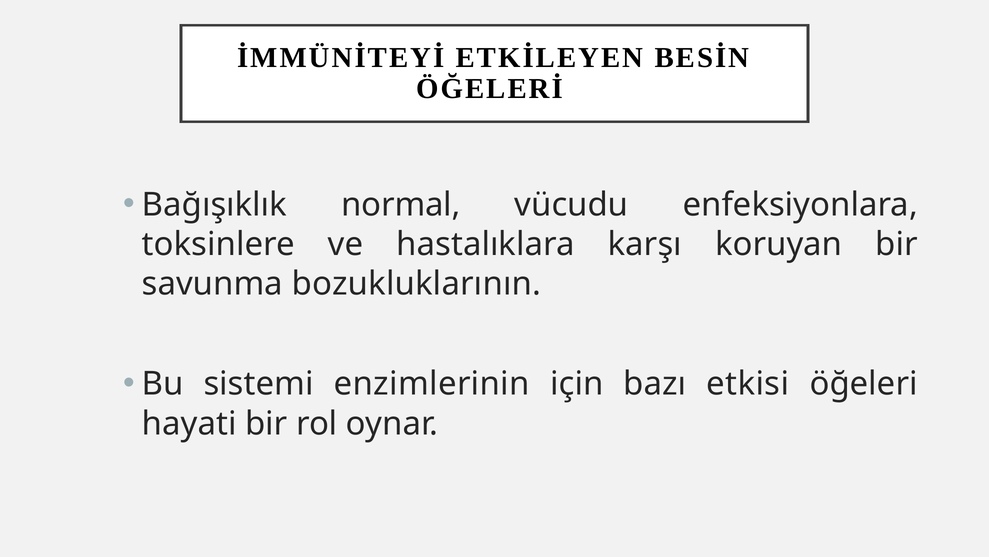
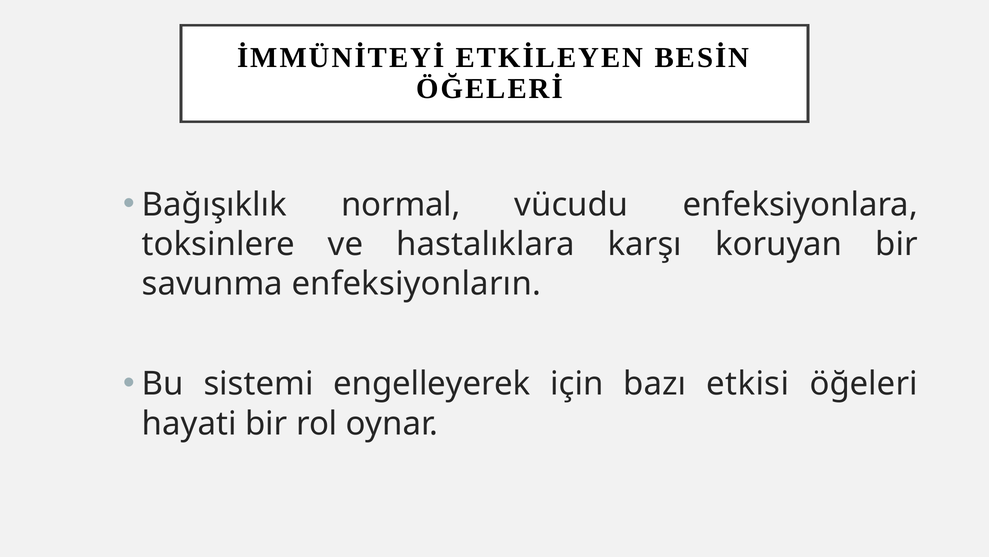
bozukluklarının: bozukluklarının -> enfeksiyonların
enzimlerinin: enzimlerinin -> engelleyerek
